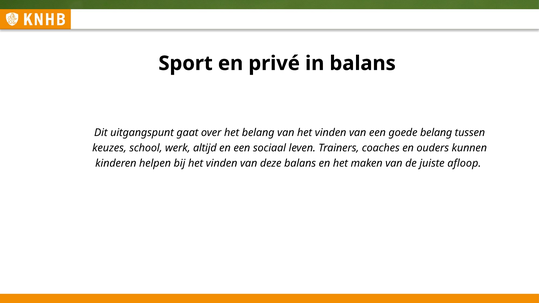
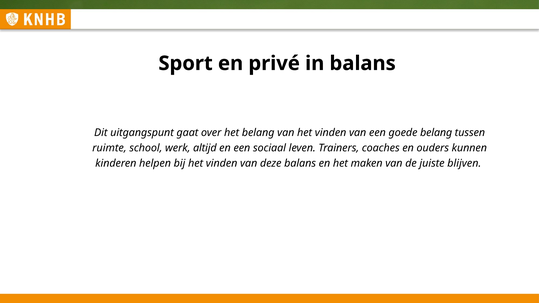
keuzes: keuzes -> ruimte
afloop: afloop -> blijven
